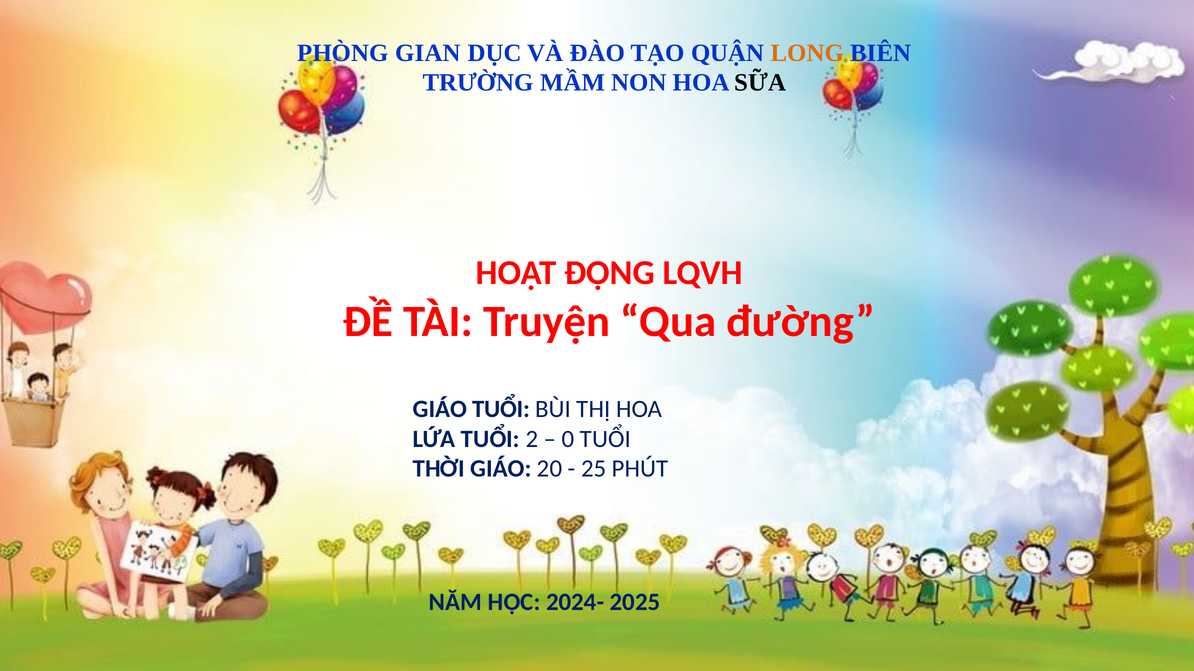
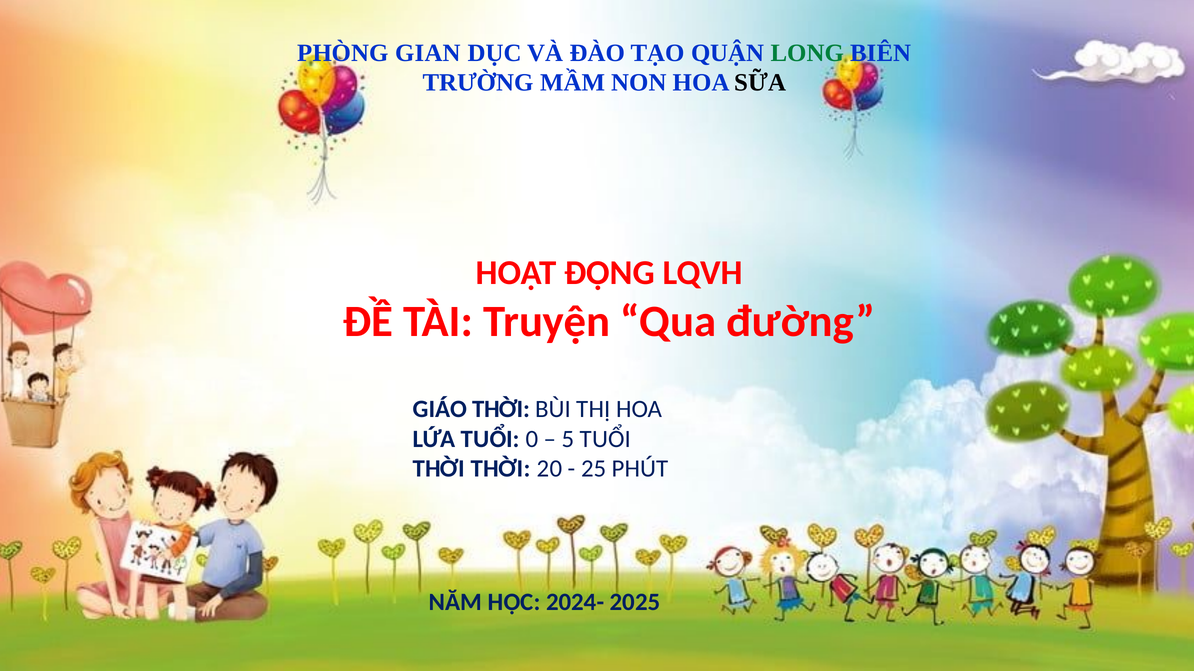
LONG colour: orange -> green
GIÁO TUỔI: TUỔI -> THỜI
2: 2 -> 0
0: 0 -> 5
THỜI GIÁO: GIÁO -> THỜI
